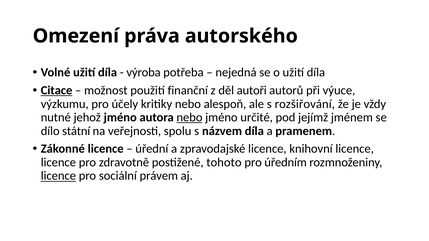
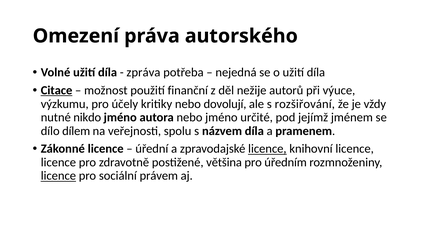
výroba: výroba -> zpráva
autoři: autoři -> nežije
alespoň: alespoň -> dovolují
jehož: jehož -> nikdo
nebo at (189, 118) underline: present -> none
státní: státní -> dílem
licence at (267, 149) underline: none -> present
tohoto: tohoto -> většina
